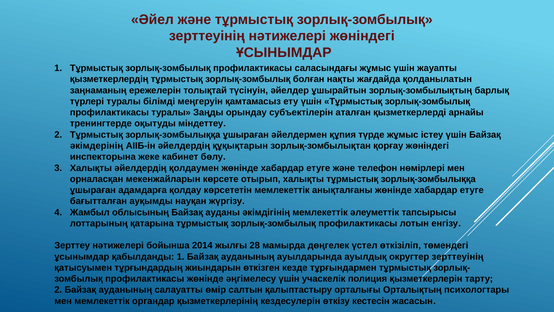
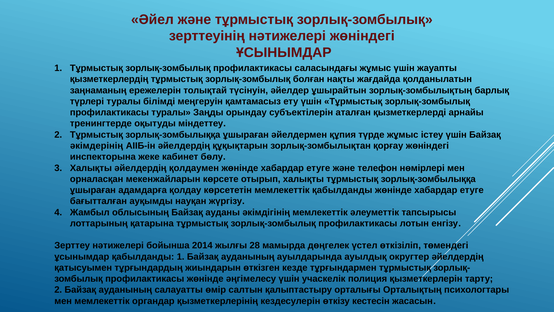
мемлекеттік анықталғаны: анықталғаны -> қабылданды
округтер зерттеуінің: зерттеуінің -> әйелдердің
